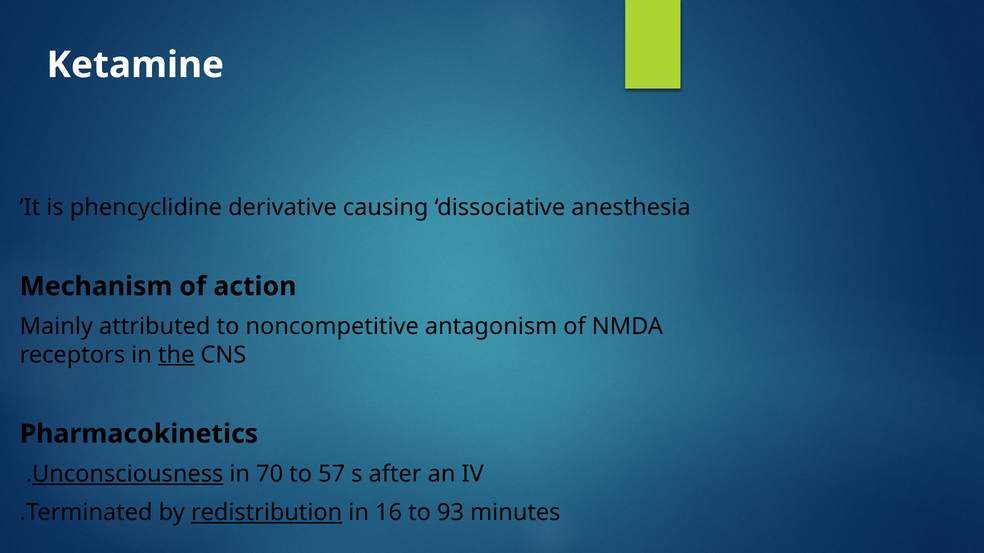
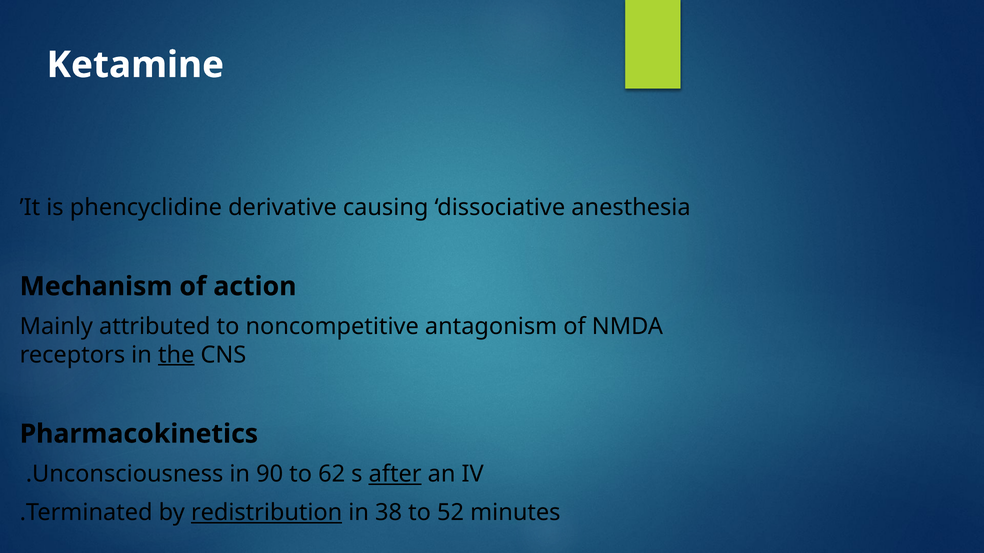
Unconsciousness underline: present -> none
70: 70 -> 90
57: 57 -> 62
after underline: none -> present
16: 16 -> 38
93: 93 -> 52
